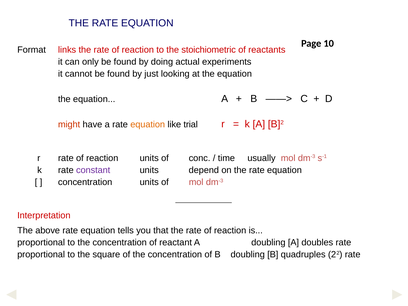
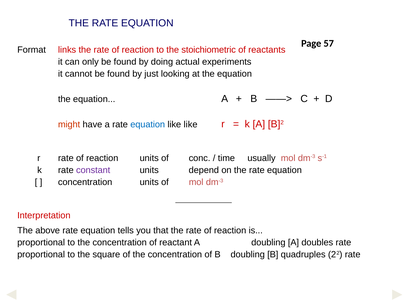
10: 10 -> 57
equation at (148, 124) colour: orange -> blue
like trial: trial -> like
